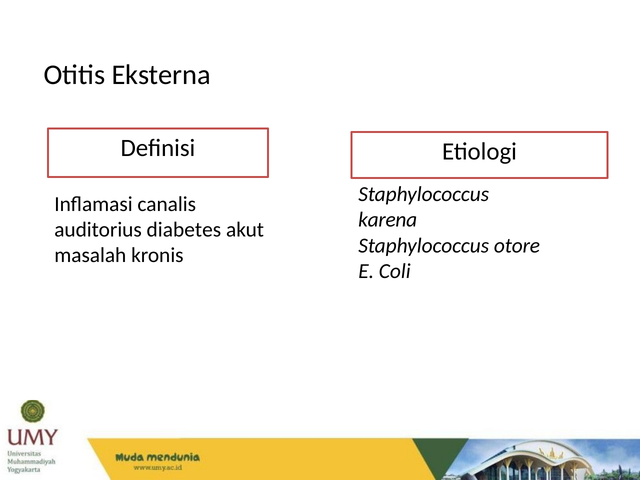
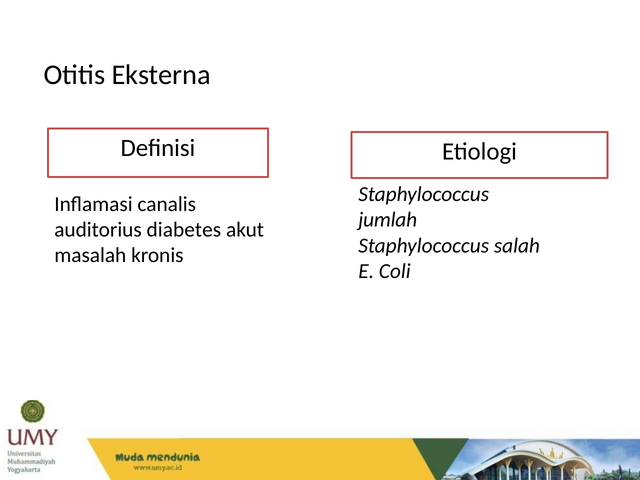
karena: karena -> jumlah
otore: otore -> salah
